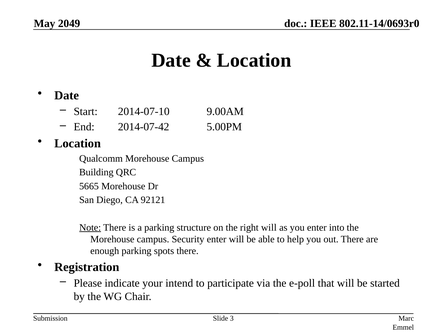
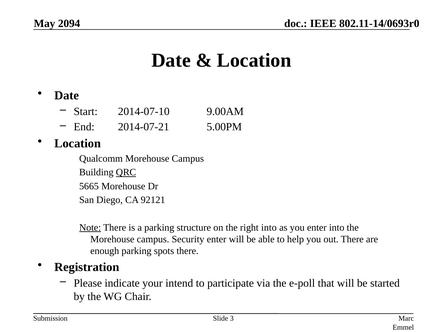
2049: 2049 -> 2094
2014-07-42: 2014-07-42 -> 2014-07-21
QRC underline: none -> present
right will: will -> into
